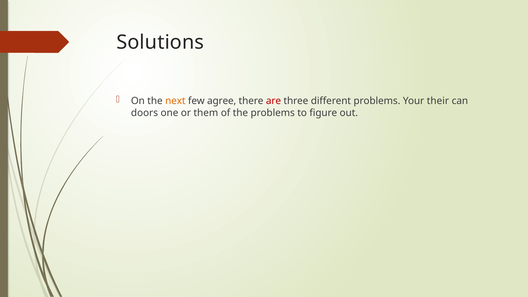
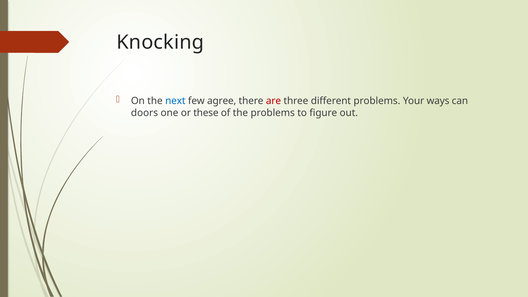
Solutions: Solutions -> Knocking
next colour: orange -> blue
their: their -> ways
them: them -> these
